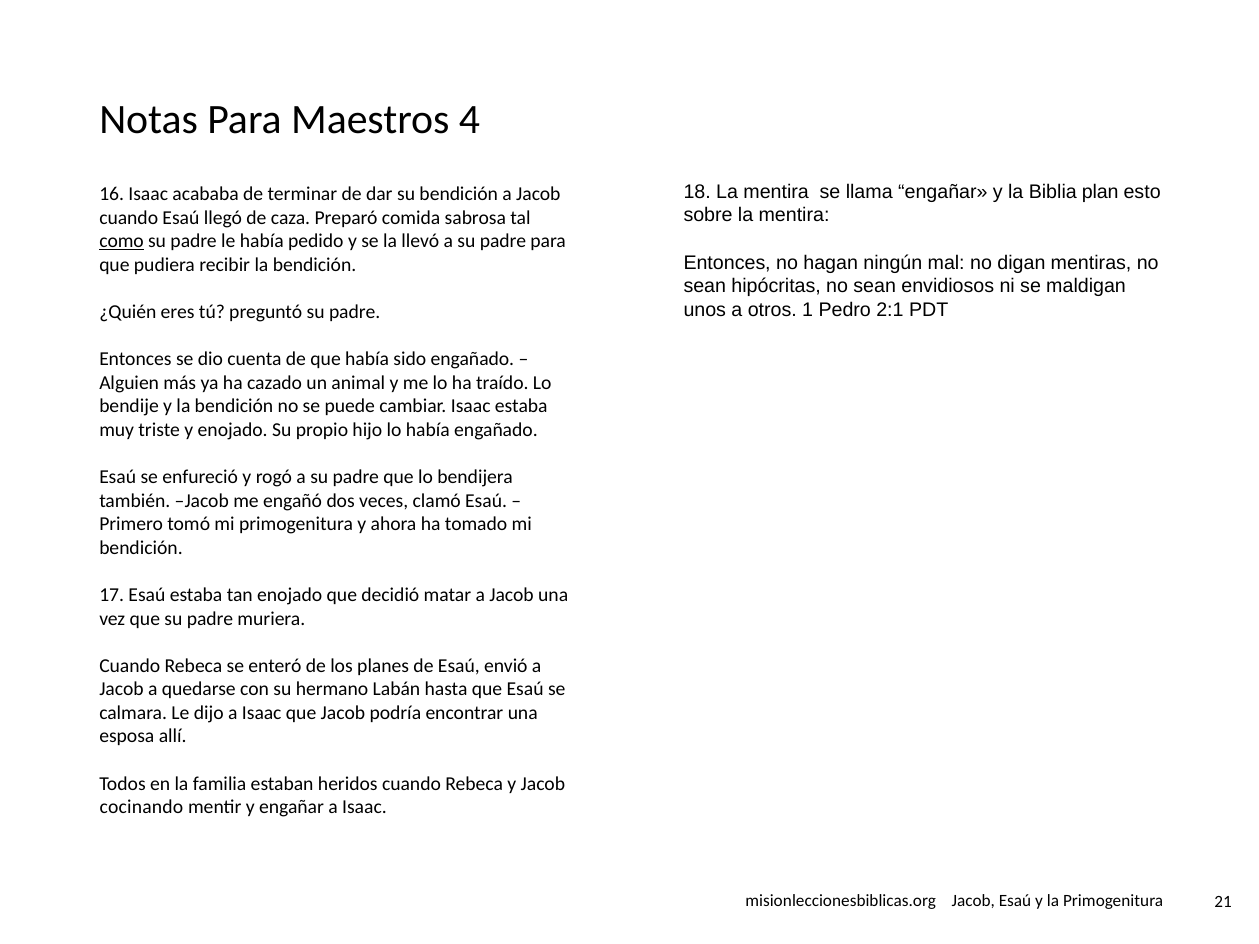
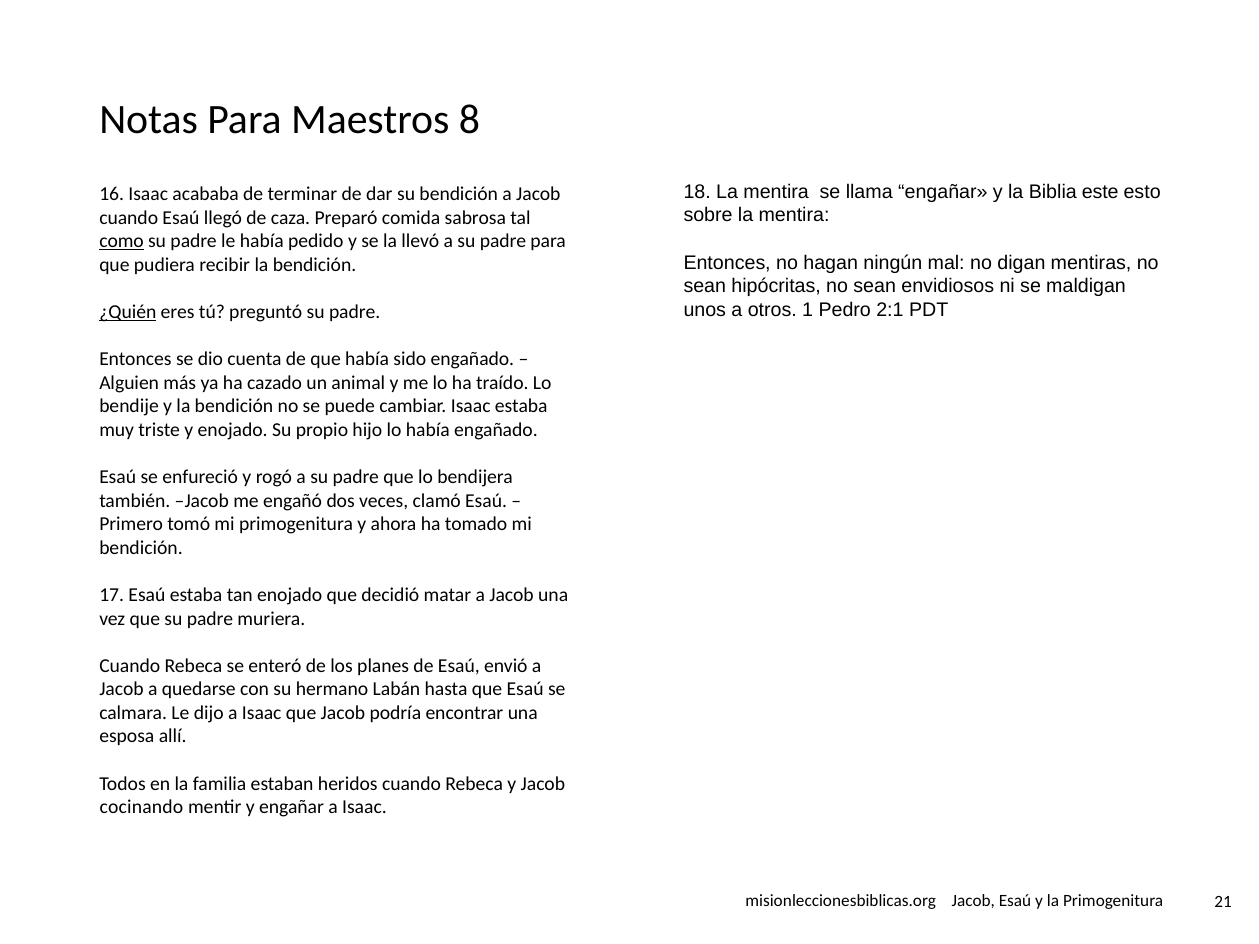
4: 4 -> 8
plan: plan -> este
¿Quién underline: none -> present
